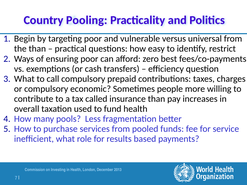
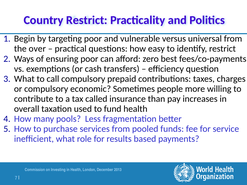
Country Pooling: Pooling -> Restrict
the than: than -> over
